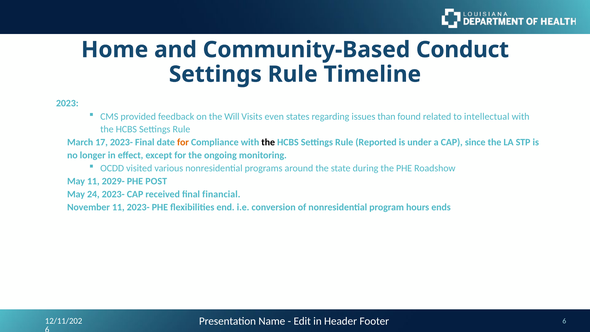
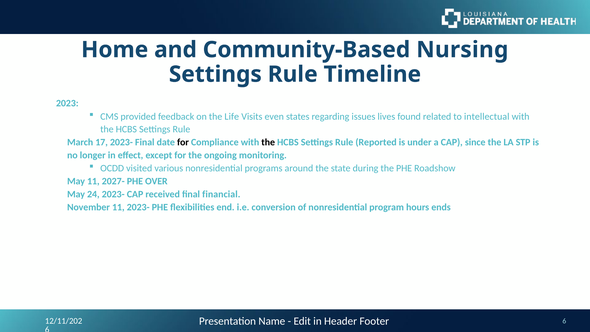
Conduct: Conduct -> Nursing
Will: Will -> Life
than: than -> lives
for at (183, 142) colour: orange -> black
2029-: 2029- -> 2027-
POST: POST -> OVER
